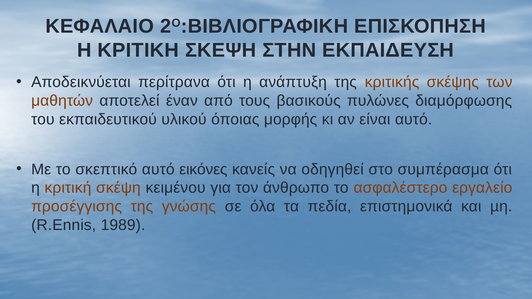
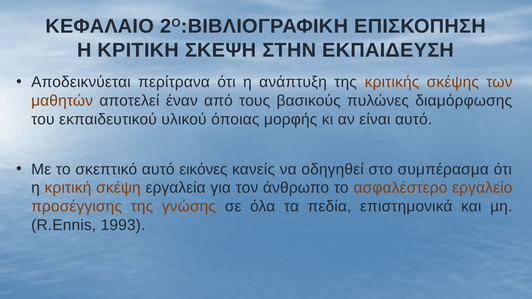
κειμένου: κειμένου -> εργαλεία
1989: 1989 -> 1993
